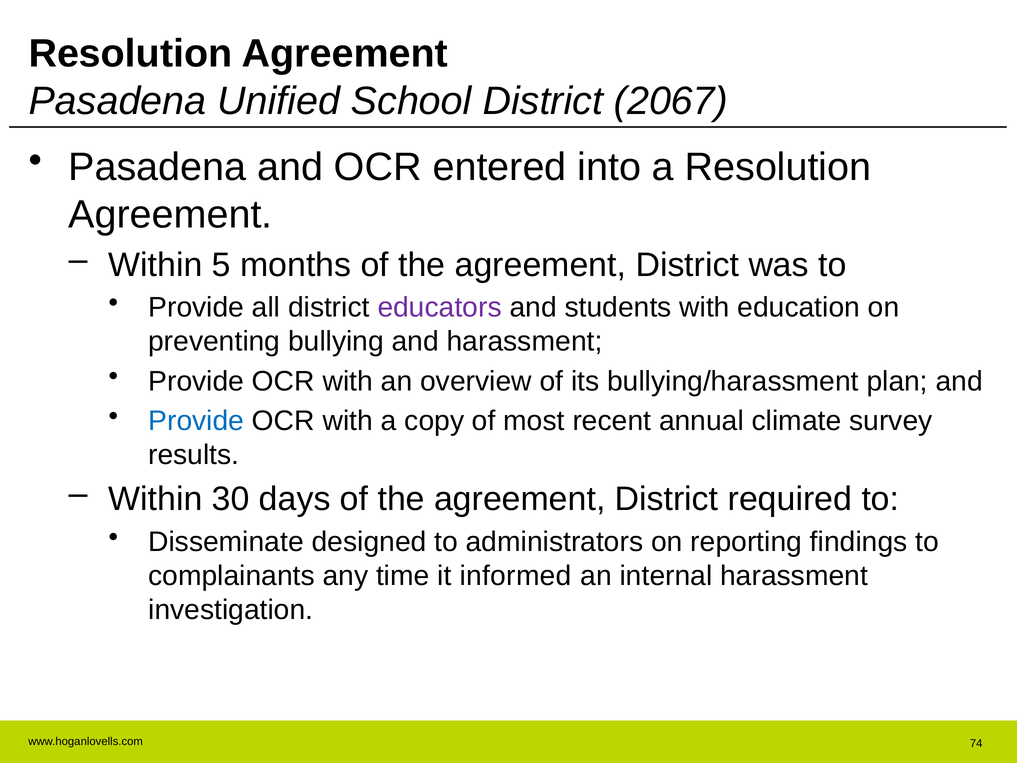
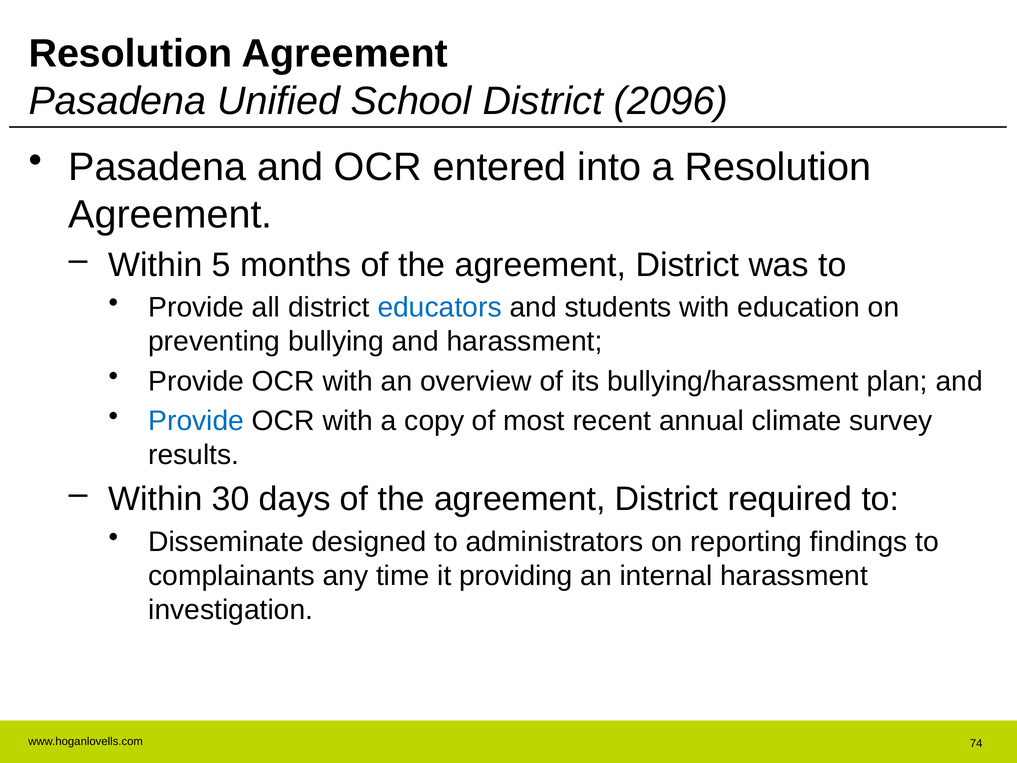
2067: 2067 -> 2096
educators colour: purple -> blue
informed: informed -> providing
